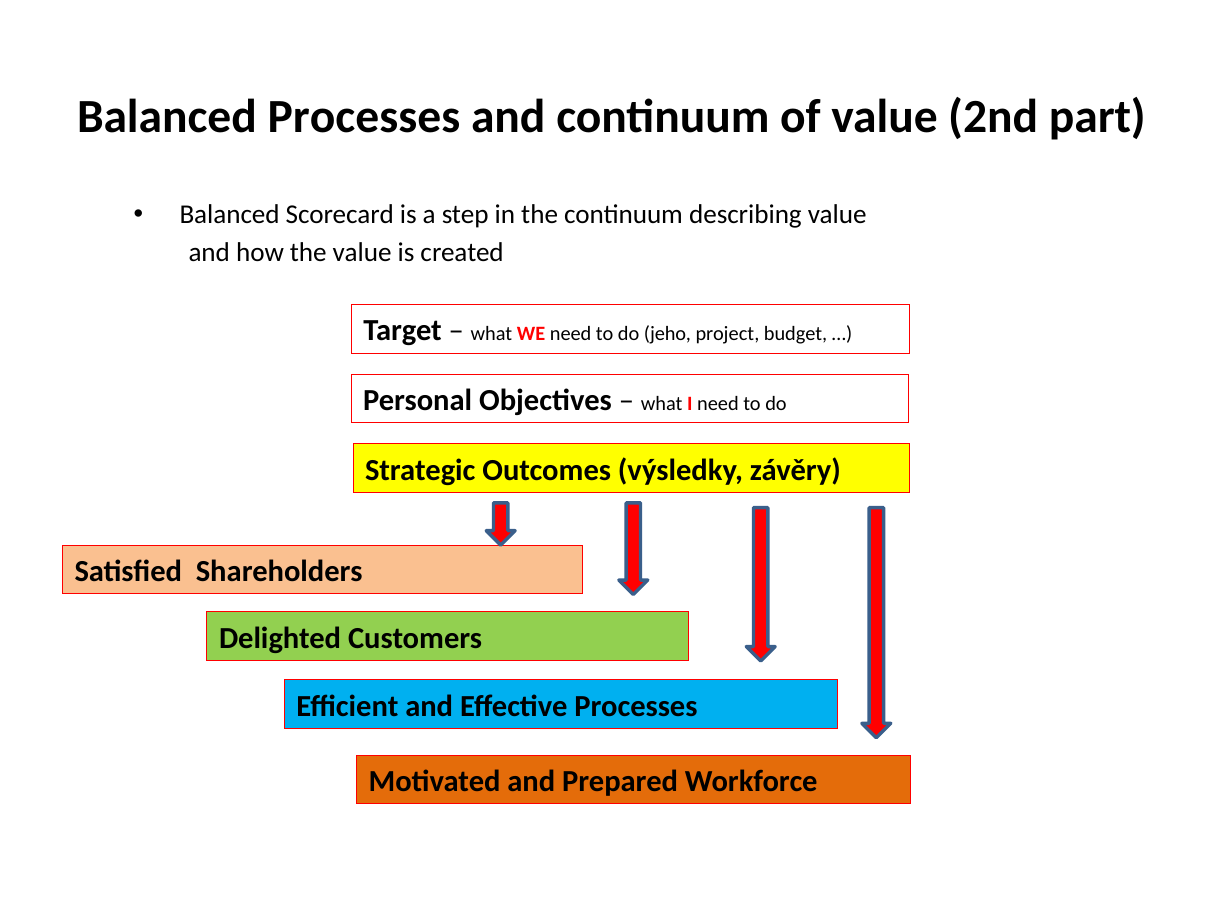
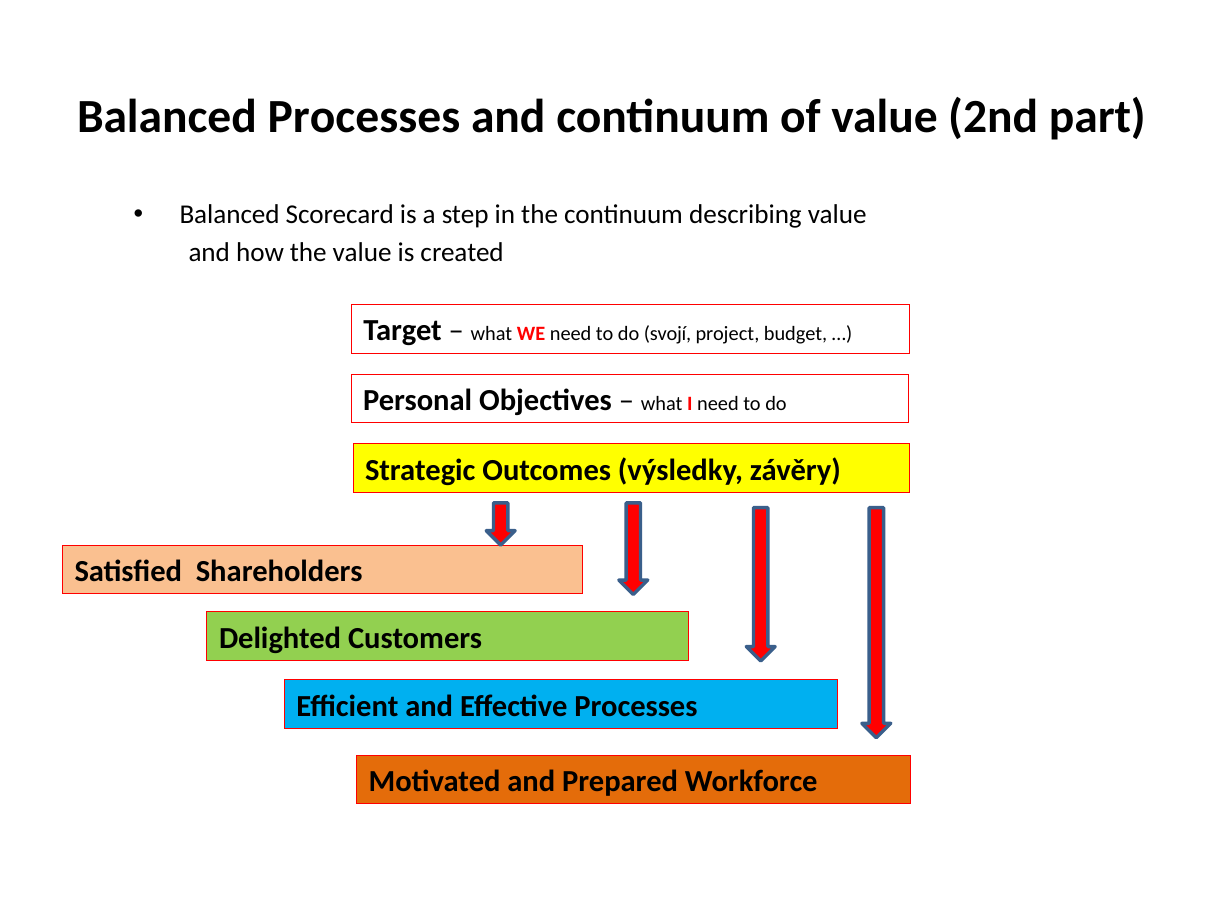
jeho: jeho -> svojí
